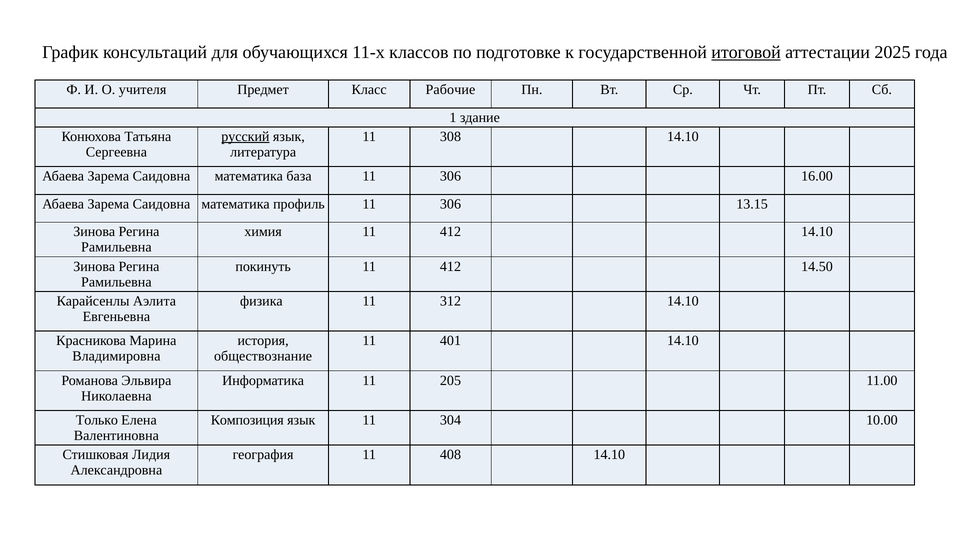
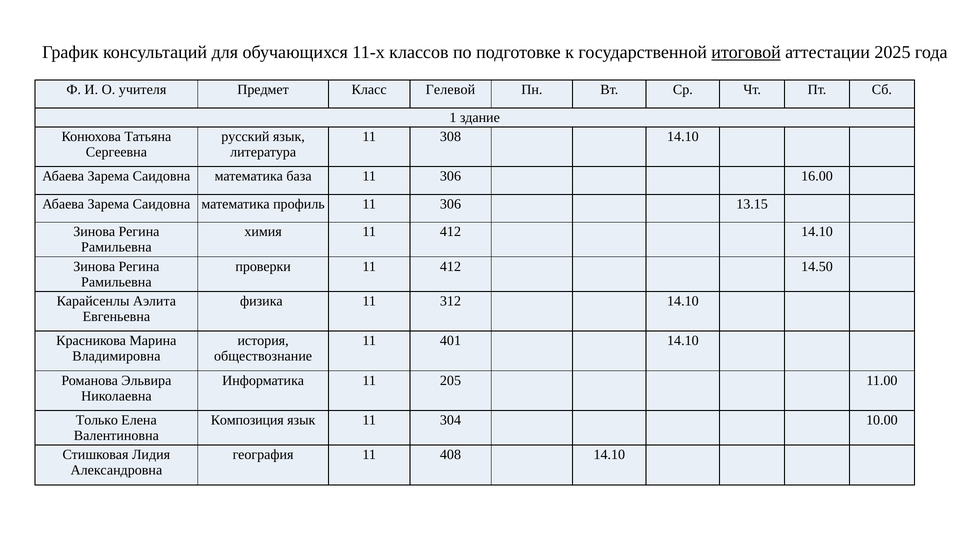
Рабочие: Рабочие -> Гелевой
русский underline: present -> none
покинуть: покинуть -> проверки
